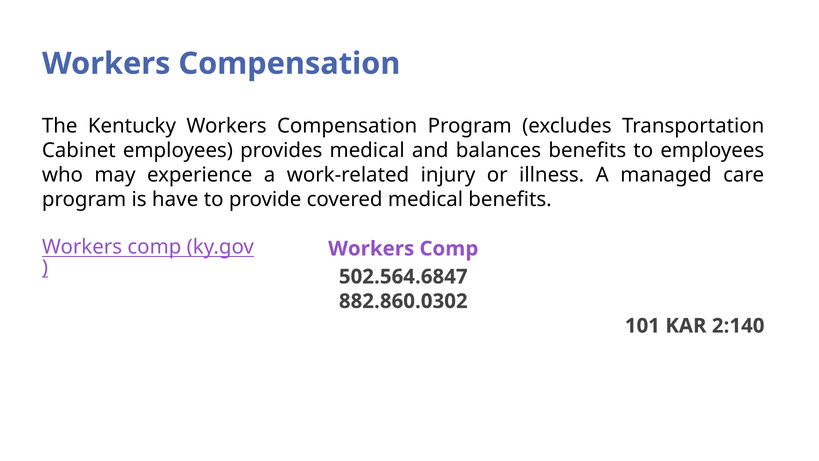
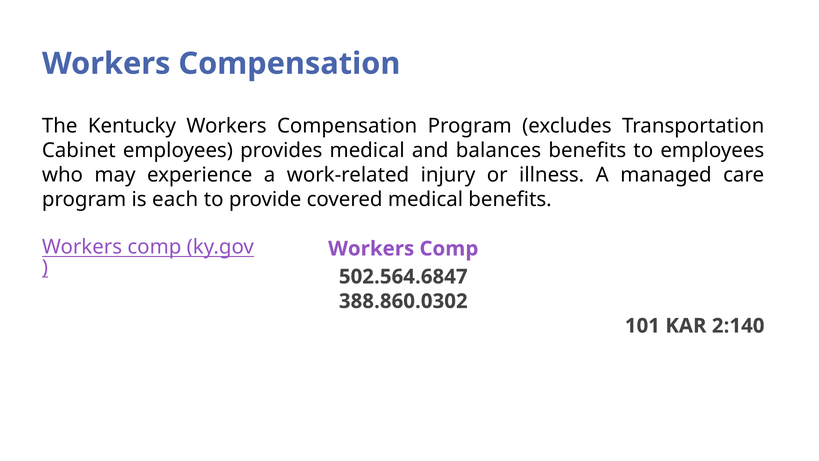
have: have -> each
882.860.0302: 882.860.0302 -> 388.860.0302
